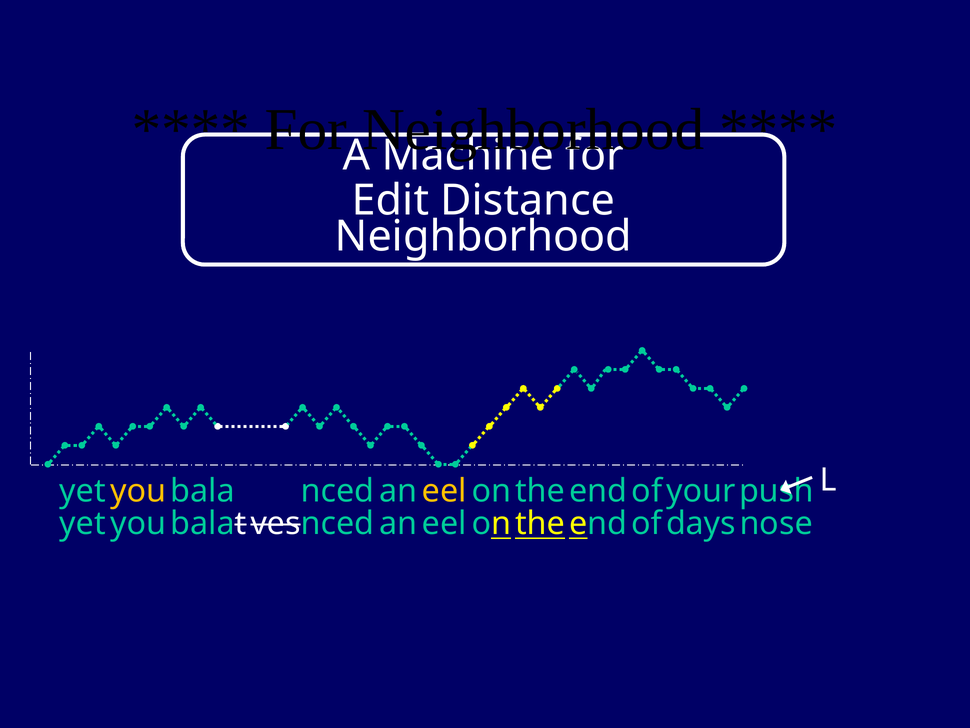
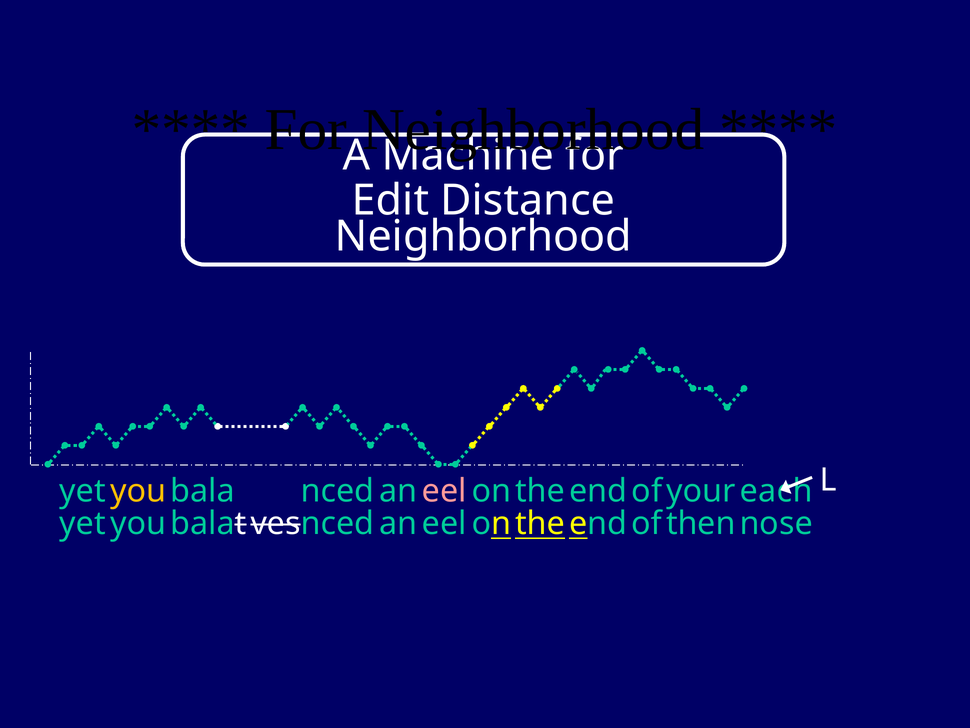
eel at (444, 491) colour: yellow -> pink
push: push -> each
days: days -> then
